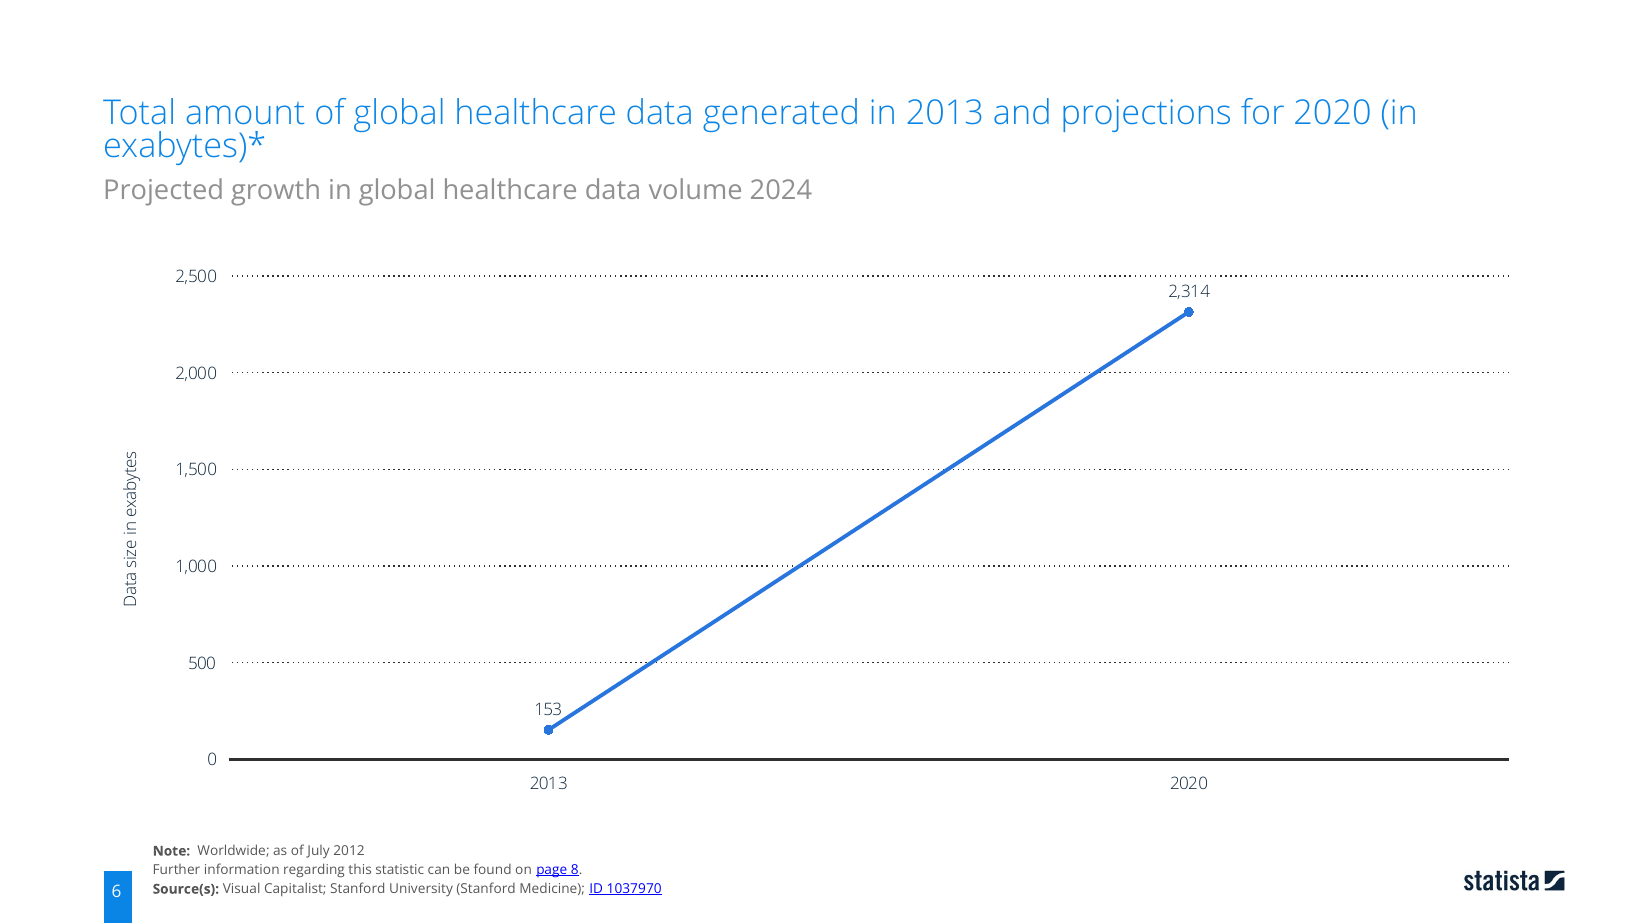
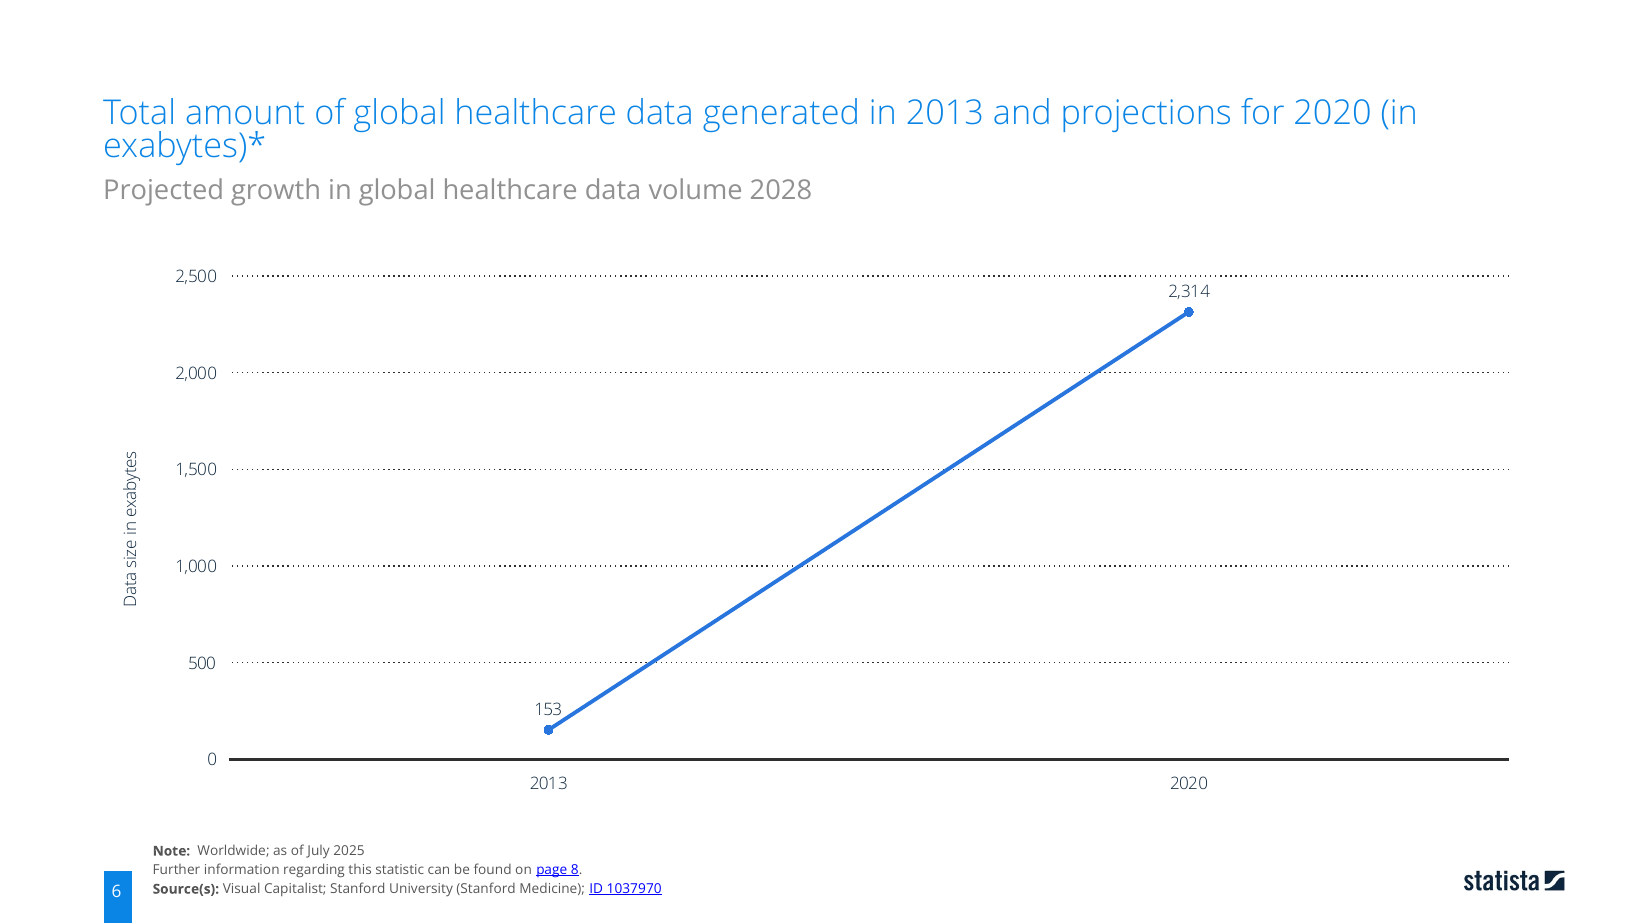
2024: 2024 -> 2028
2012: 2012 -> 2025
